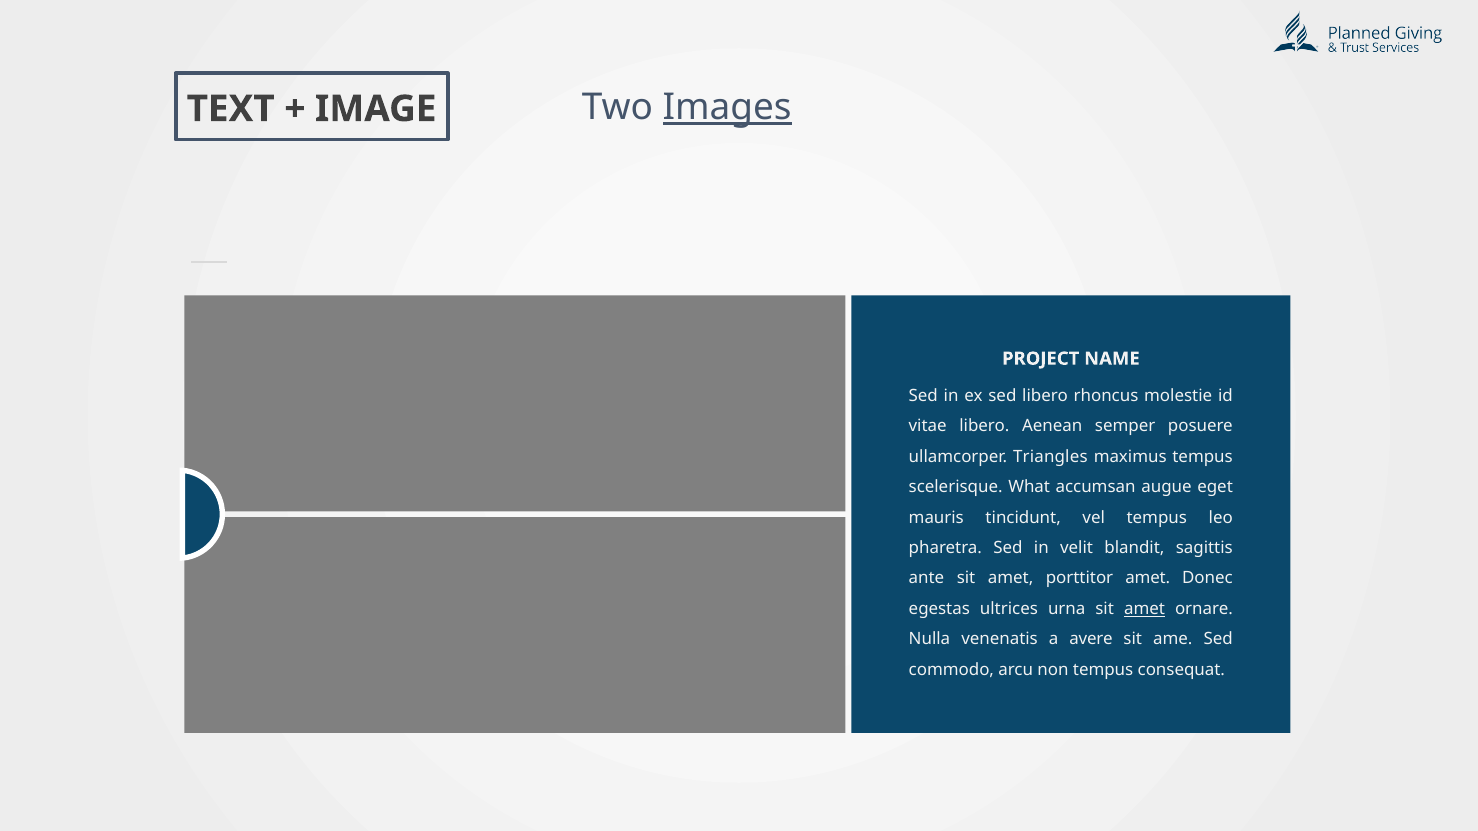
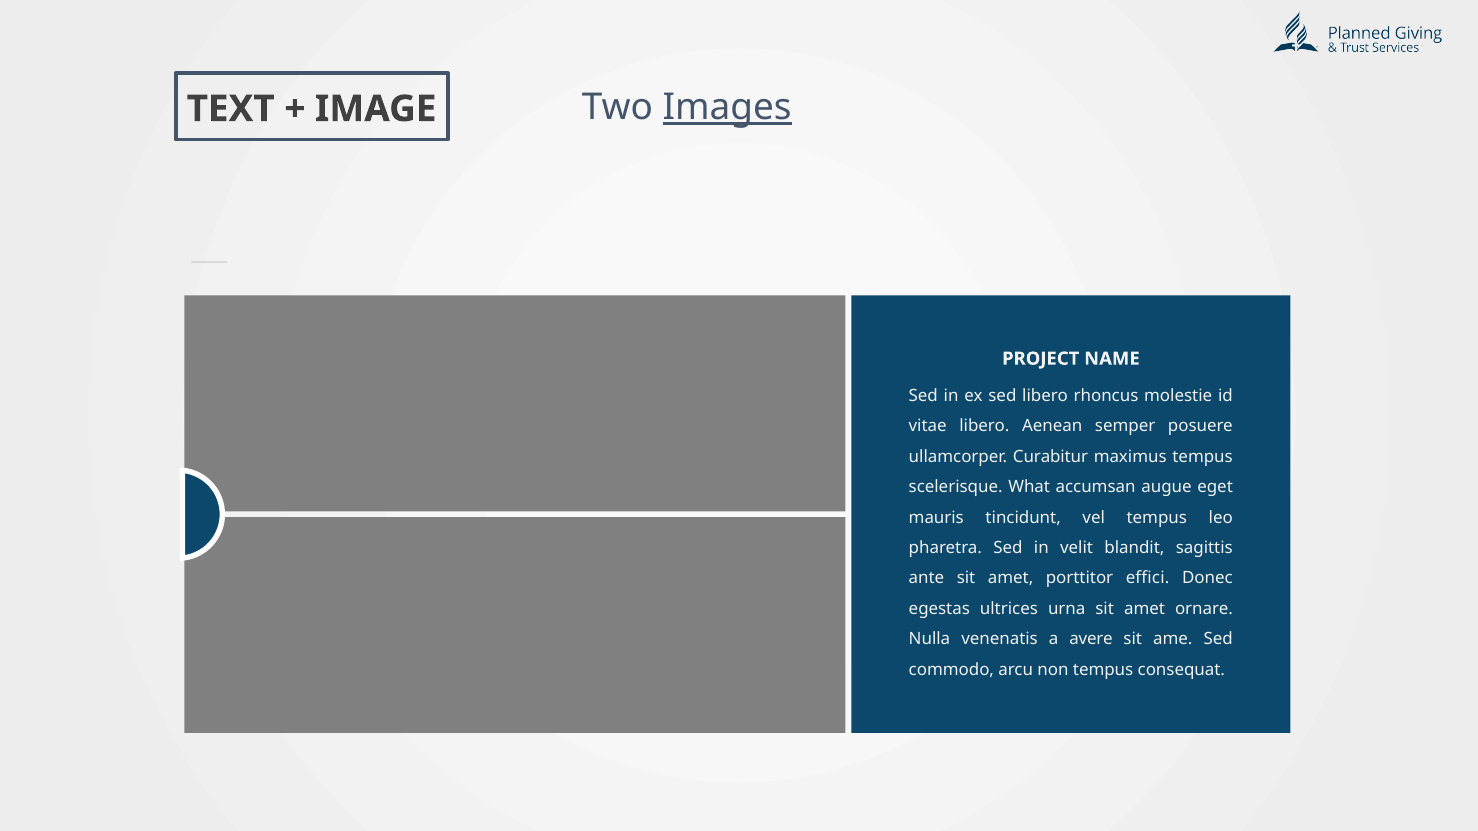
Triangles: Triangles -> Curabitur
porttitor amet: amet -> effici
amet at (1144, 609) underline: present -> none
